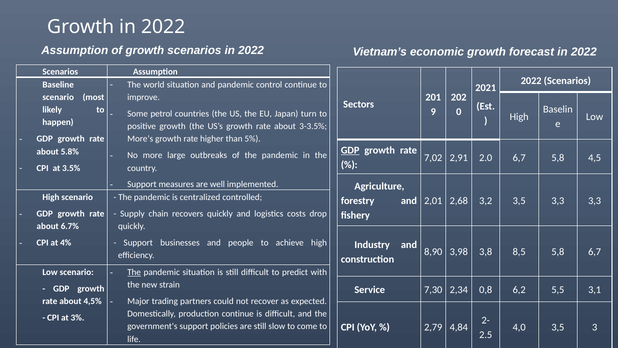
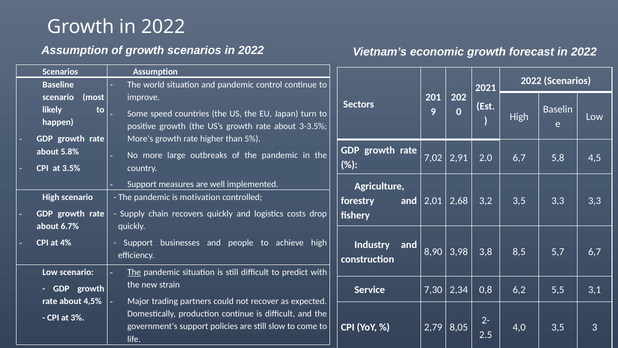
petrol: petrol -> speed
GDP at (350, 150) underline: present -> none
centralized: centralized -> motivation
8,5 5,8: 5,8 -> 5,7
4,84: 4,84 -> 8,05
